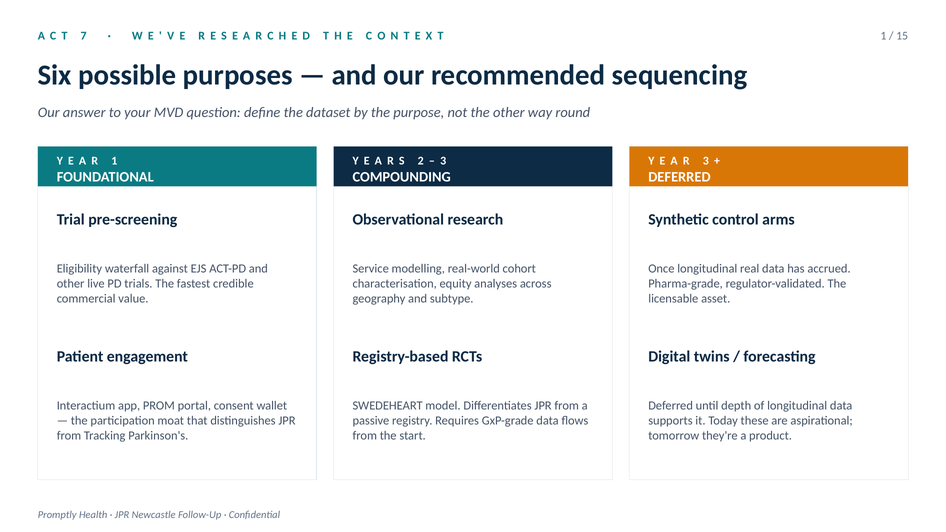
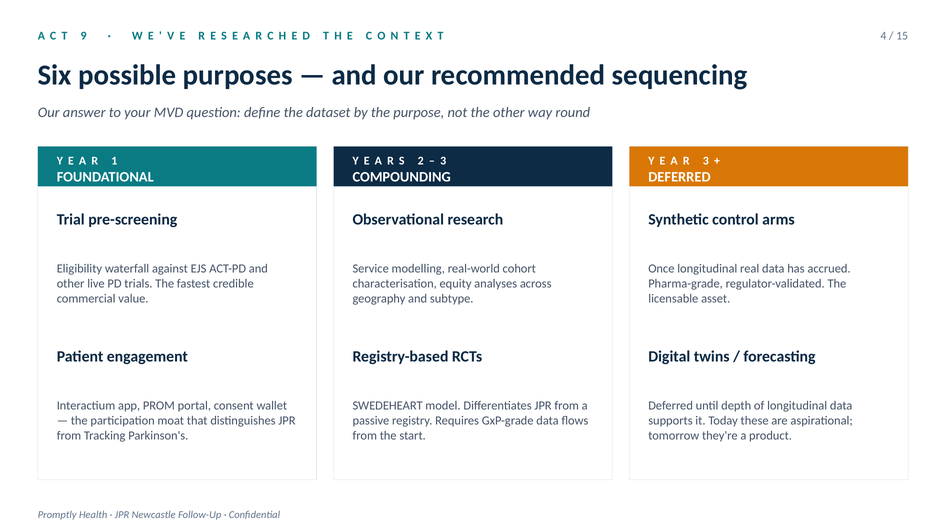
7: 7 -> 9
1 at (883, 36): 1 -> 4
